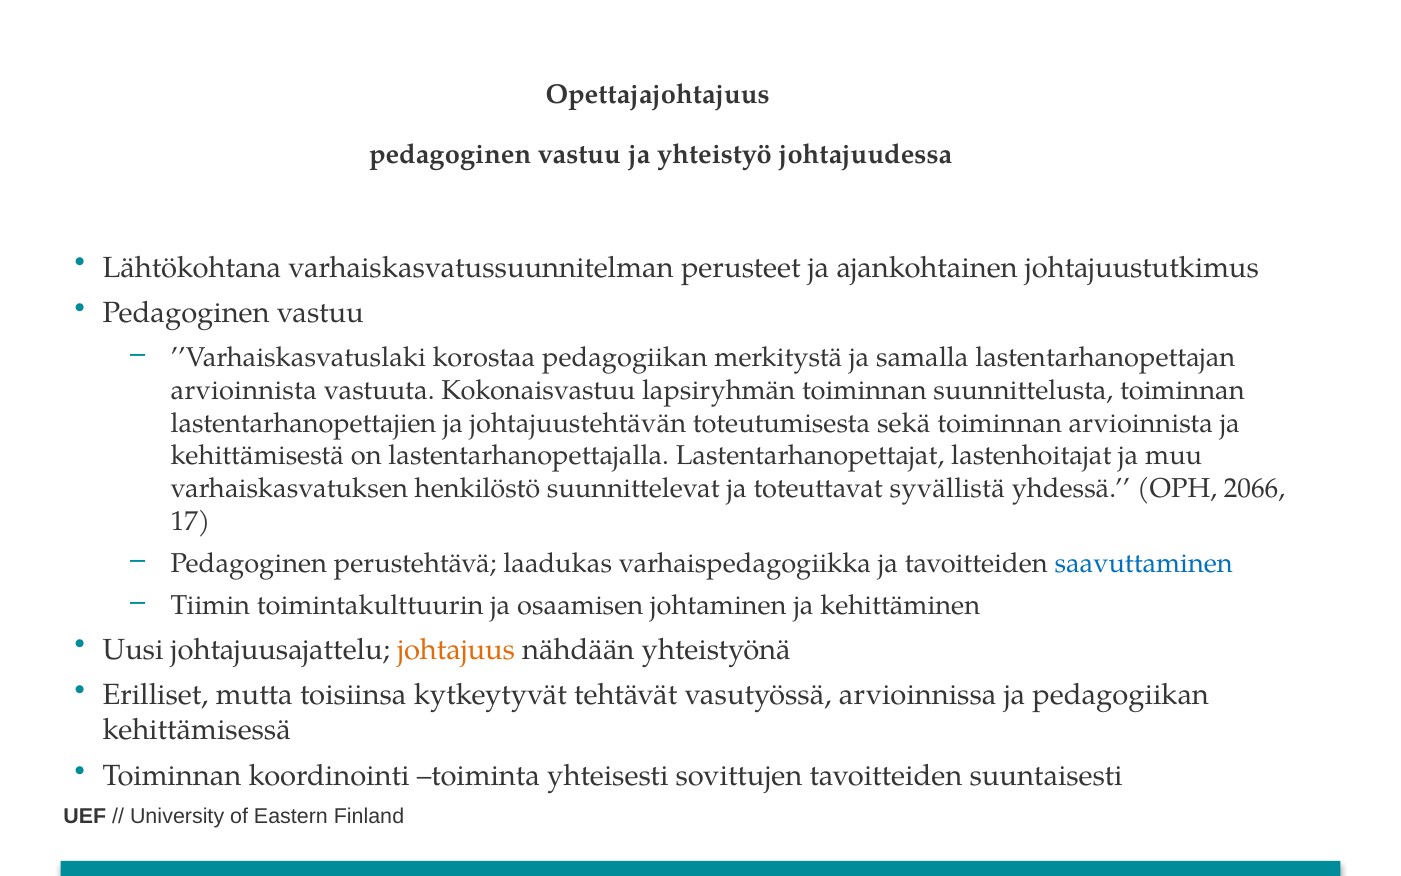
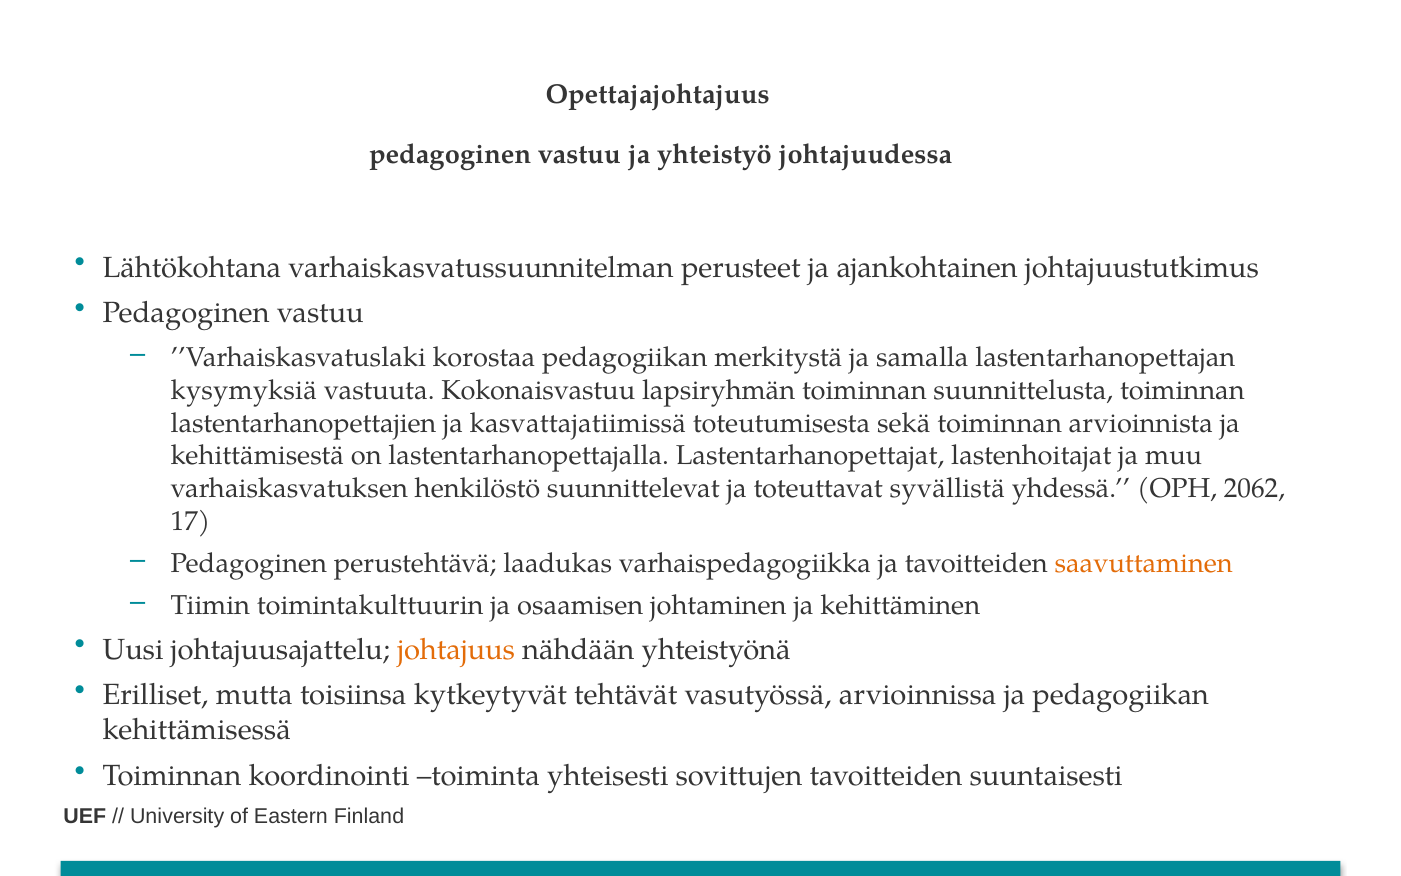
arvioinnista at (244, 390): arvioinnista -> kysymyksiä
johtajuustehtävän: johtajuustehtävän -> kasvattajatiimissä
2066: 2066 -> 2062
saavuttaminen colour: blue -> orange
